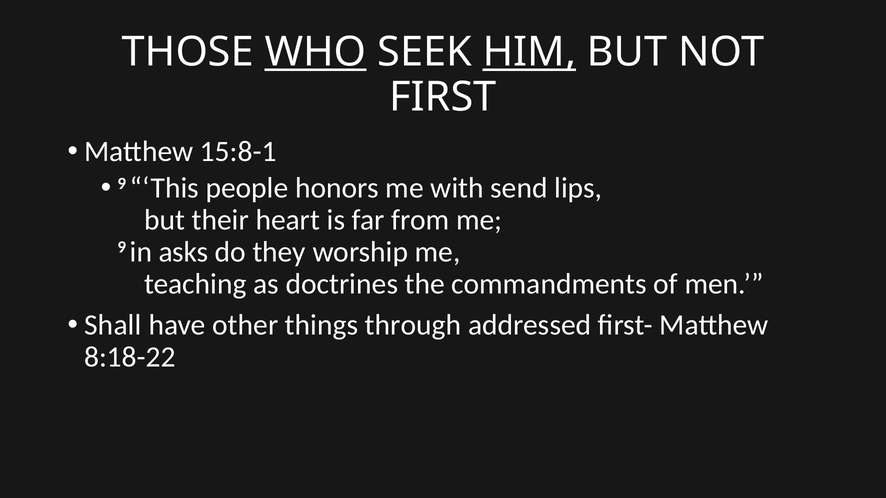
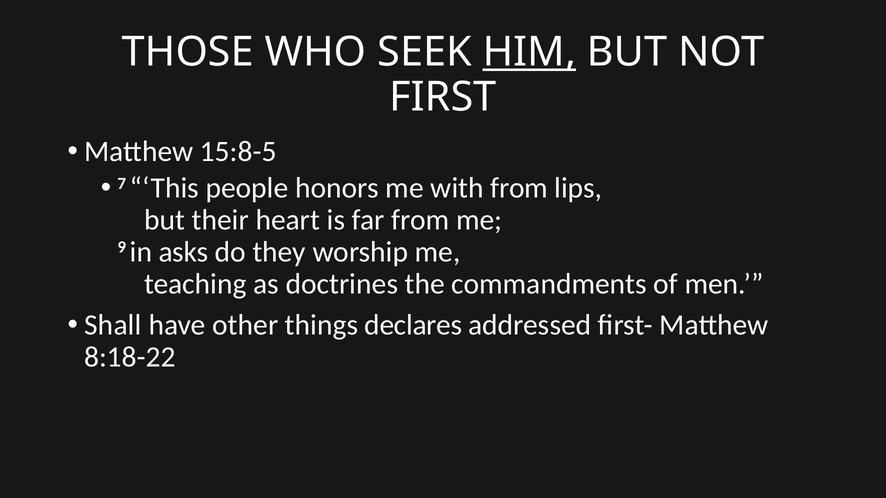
WHO underline: present -> none
15:8-1: 15:8-1 -> 15:8-5
9 at (122, 184): 9 -> 7
with send: send -> from
through: through -> declares
